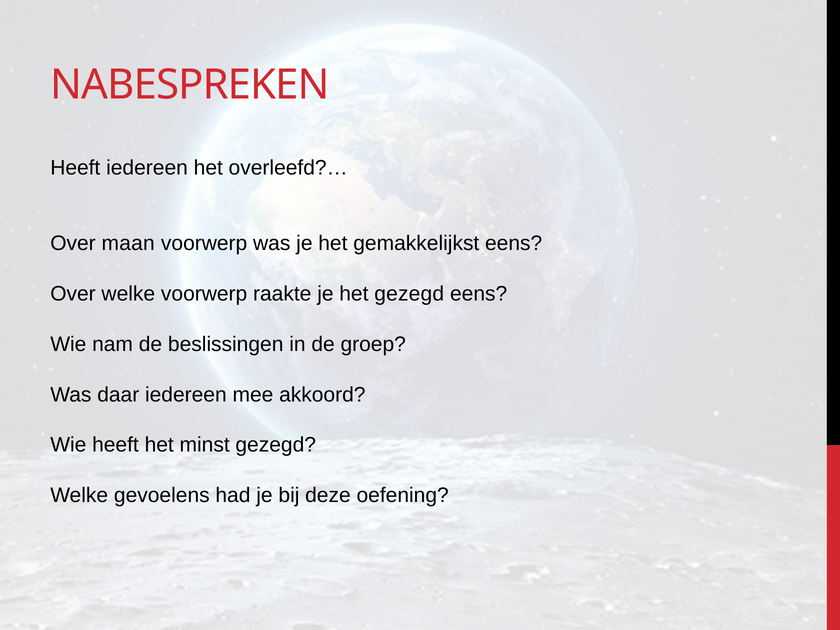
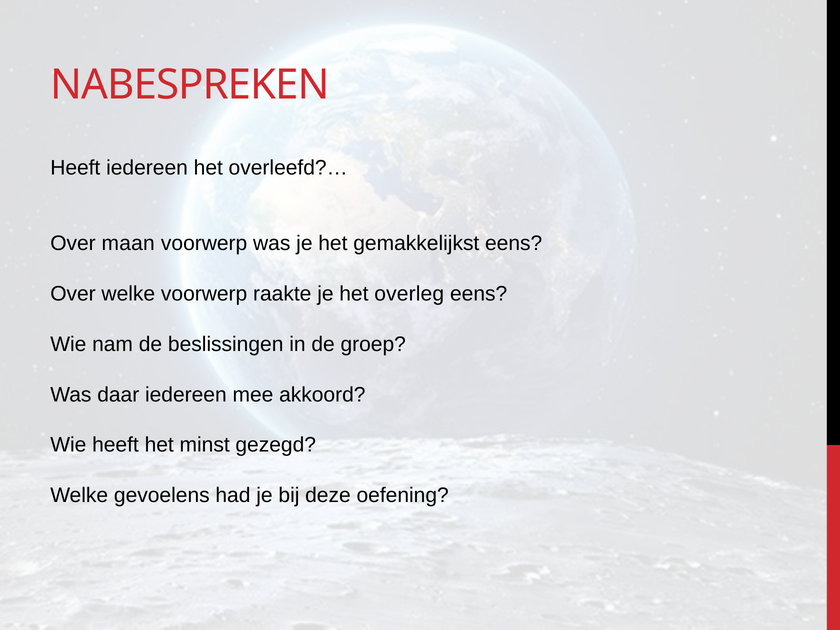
het gezegd: gezegd -> overleg
